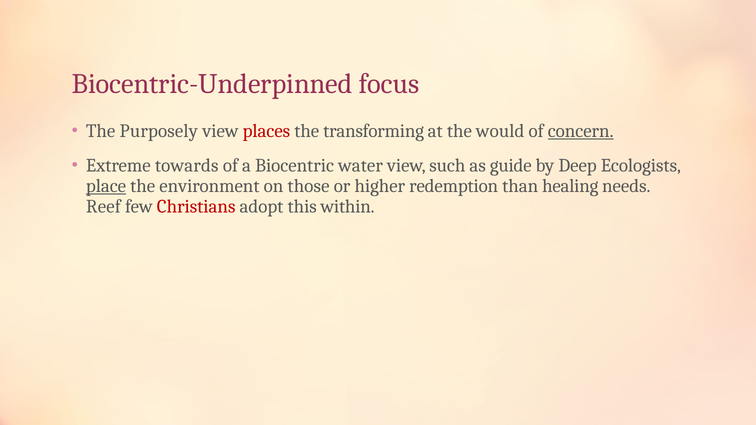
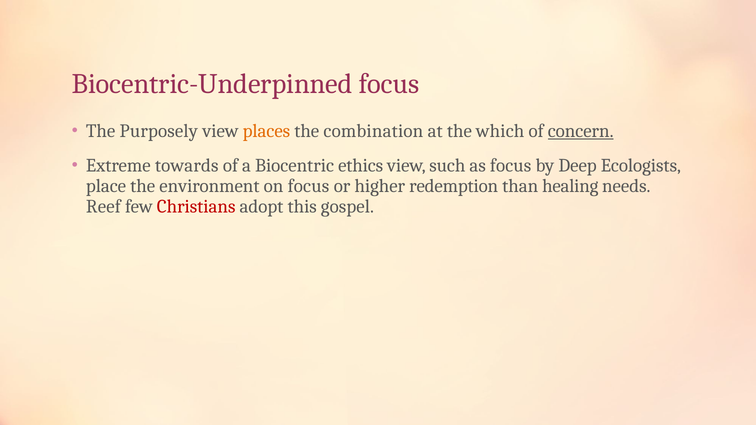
places colour: red -> orange
transforming: transforming -> combination
would: would -> which
water: water -> ethics
as guide: guide -> focus
place underline: present -> none
on those: those -> focus
within: within -> gospel
